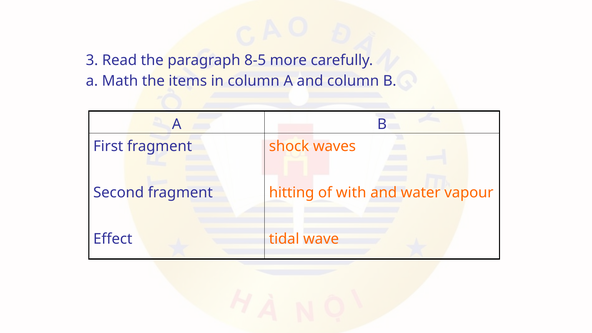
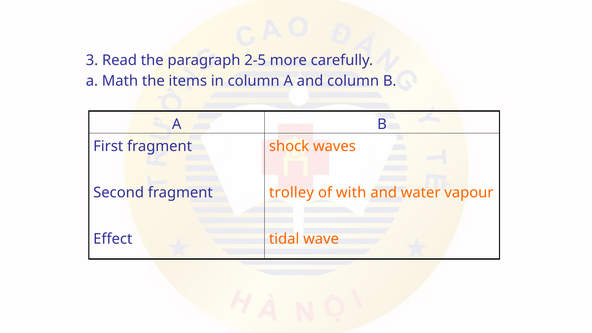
8-5: 8-5 -> 2-5
hitting: hitting -> trolley
